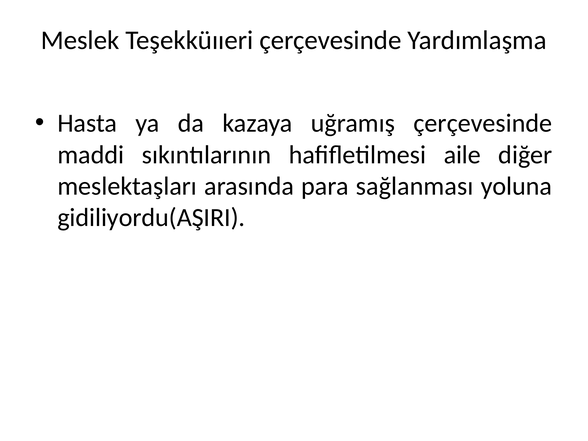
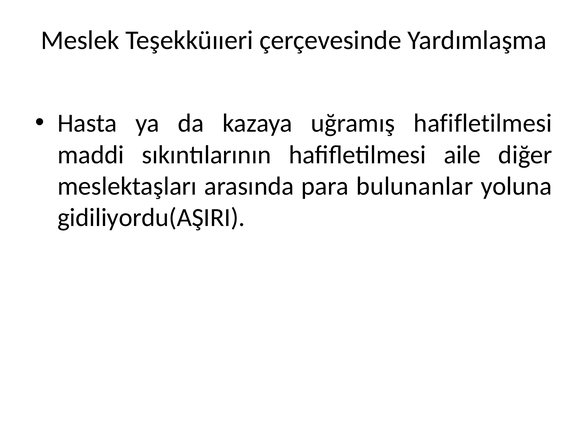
uğramış çerçevesinde: çerçevesinde -> hafifletilmesi
sağlanması: sağlanması -> bulunanlar
